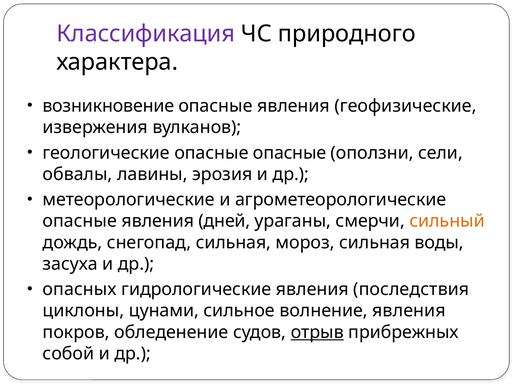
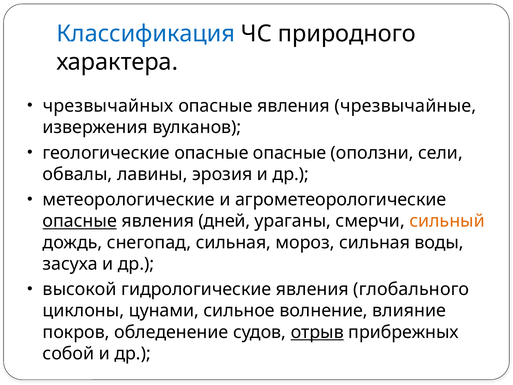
Классификация colour: purple -> blue
возникновение: возникновение -> чрезвычайных
геофизические: геофизические -> чрезвычайные
опасные at (80, 221) underline: none -> present
опасных: опасных -> высокой
последствия: последствия -> глобального
волнение явления: явления -> влияние
